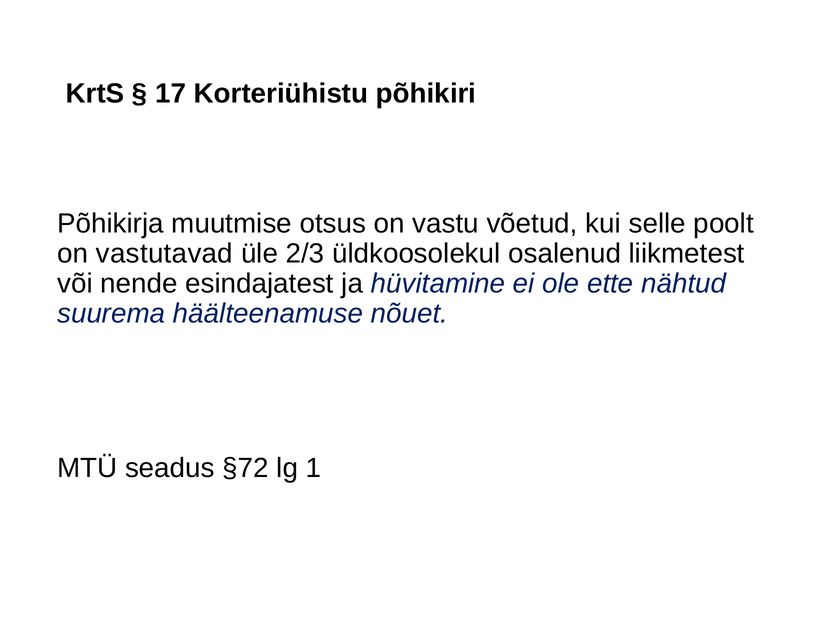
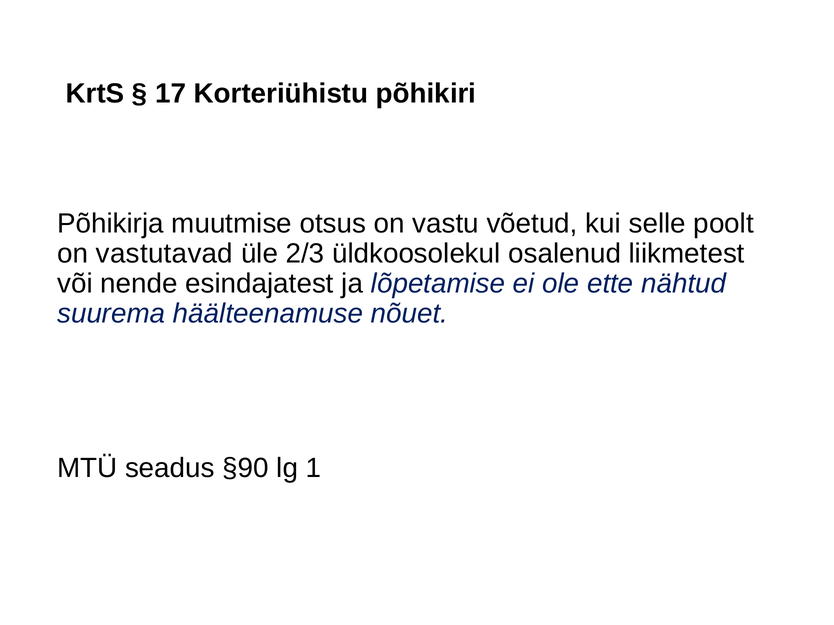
hüvitamine: hüvitamine -> lõpetamise
§72: §72 -> §90
